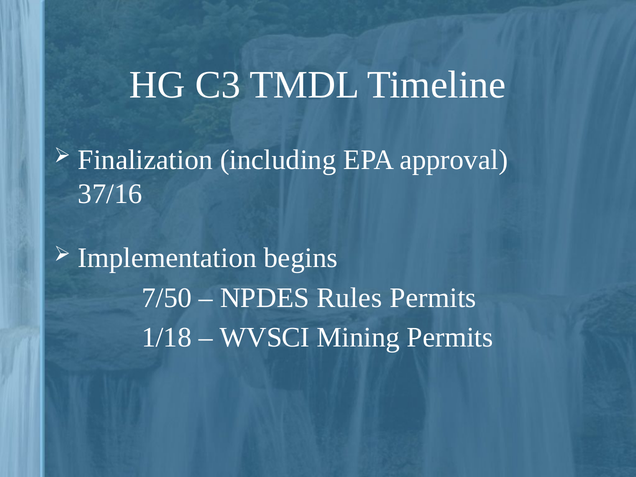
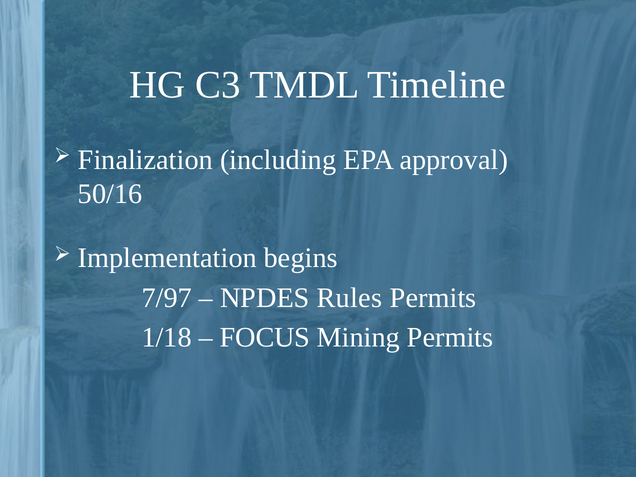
37/16: 37/16 -> 50/16
7/50: 7/50 -> 7/97
WVSCI: WVSCI -> FOCUS
